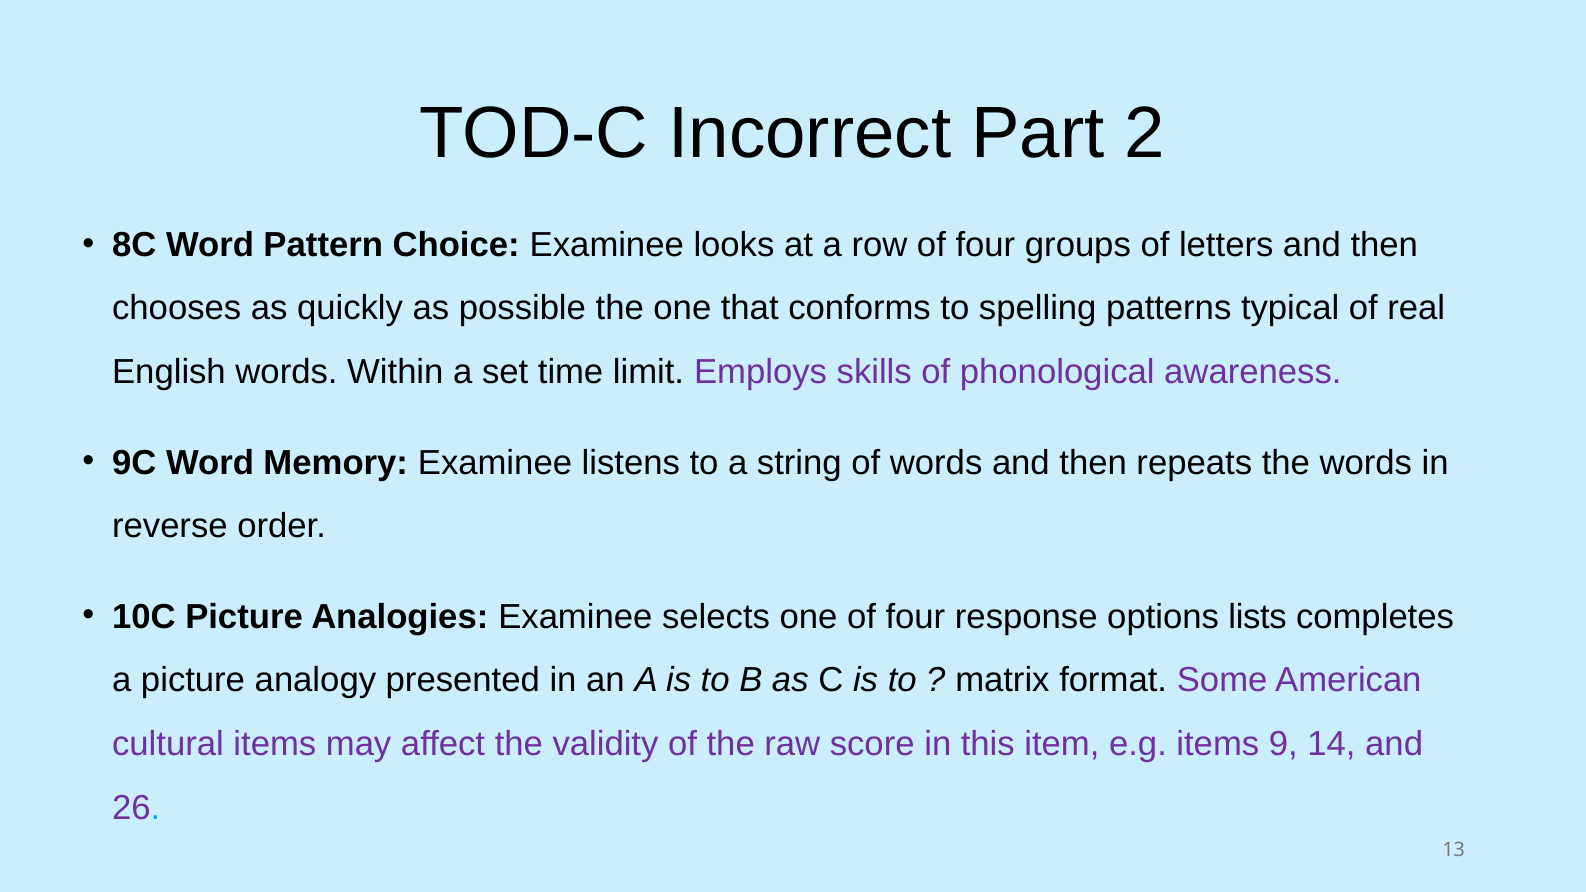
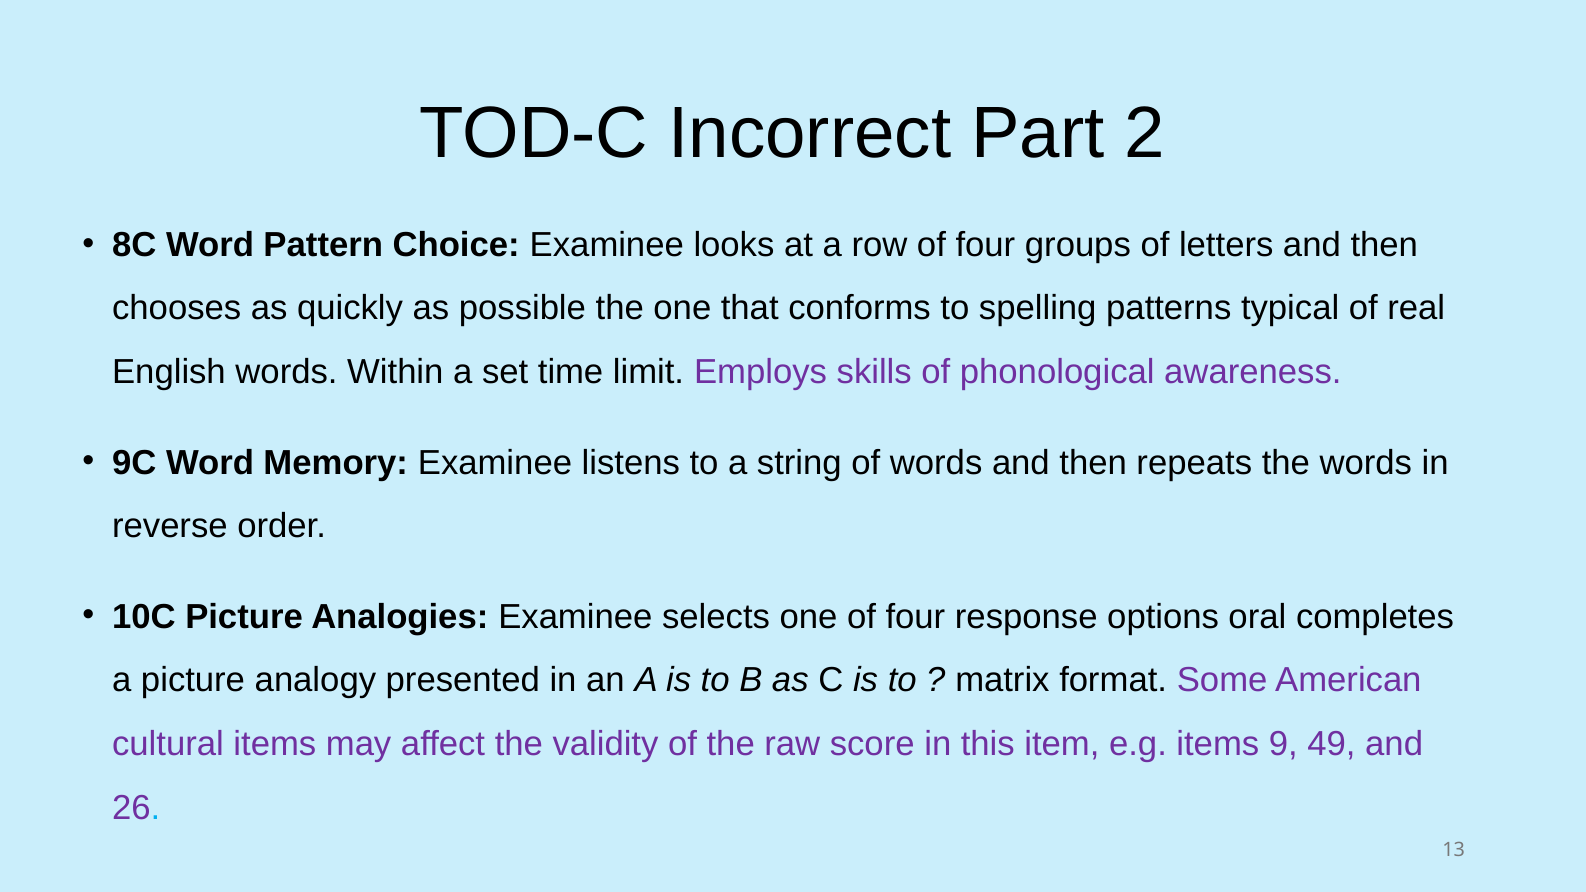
lists: lists -> oral
14: 14 -> 49
